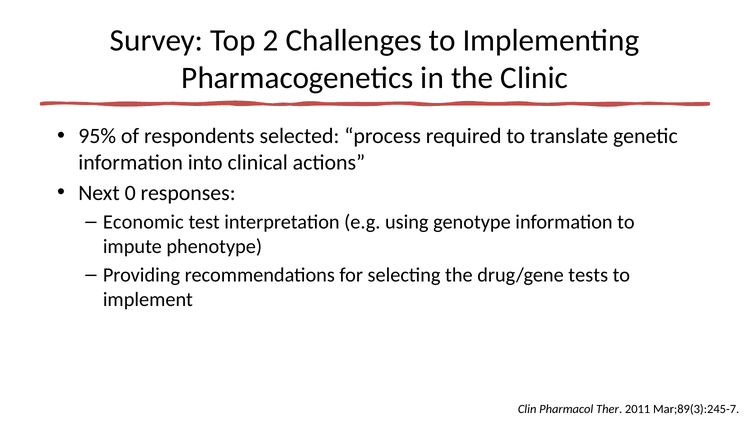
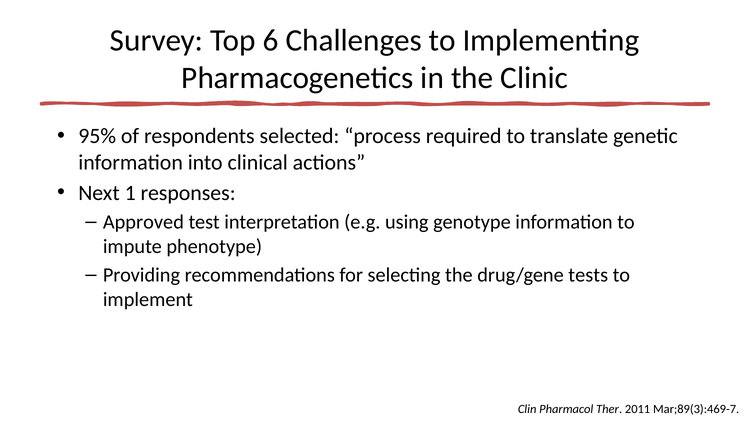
2: 2 -> 6
0: 0 -> 1
Economic: Economic -> Approved
Mar;89(3):245-7: Mar;89(3):245-7 -> Mar;89(3):469-7
